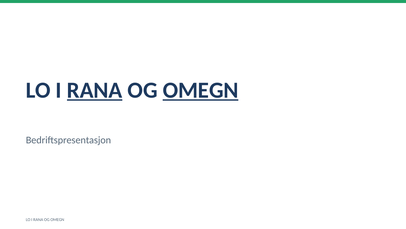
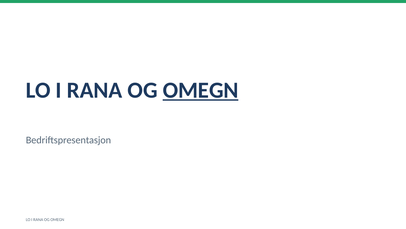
RANA at (95, 90) underline: present -> none
